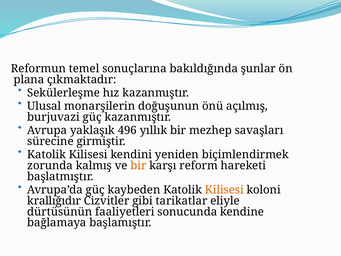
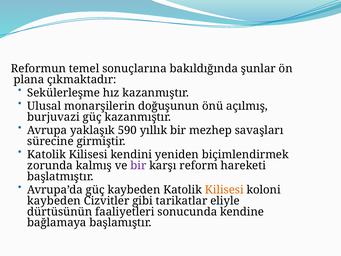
496: 496 -> 590
bir at (138, 165) colour: orange -> purple
krallığıdır at (54, 201): krallığıdır -> kaybeden
